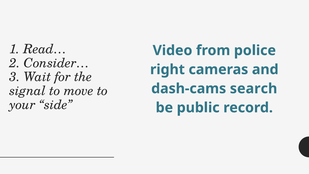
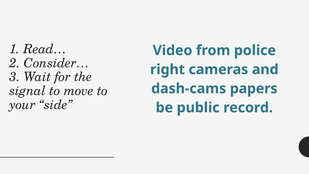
search: search -> papers
